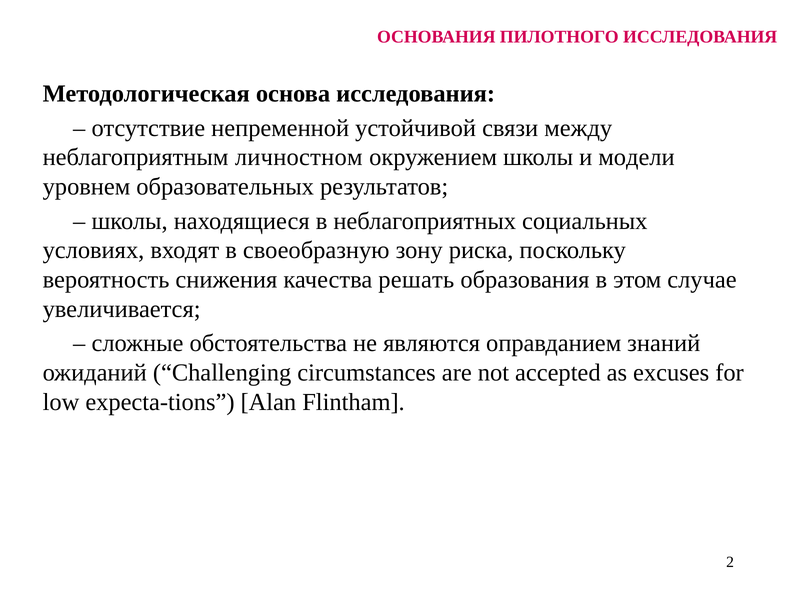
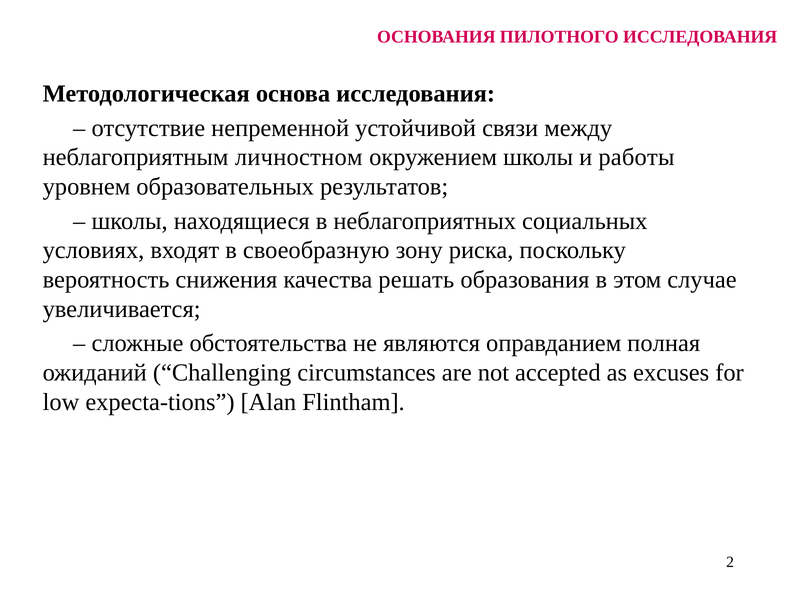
модели: модели -> работы
знаний: знаний -> полная
